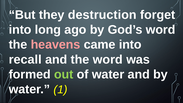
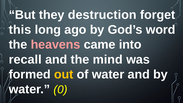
into at (20, 30): into -> this
the word: word -> mind
out colour: light green -> yellow
1: 1 -> 0
